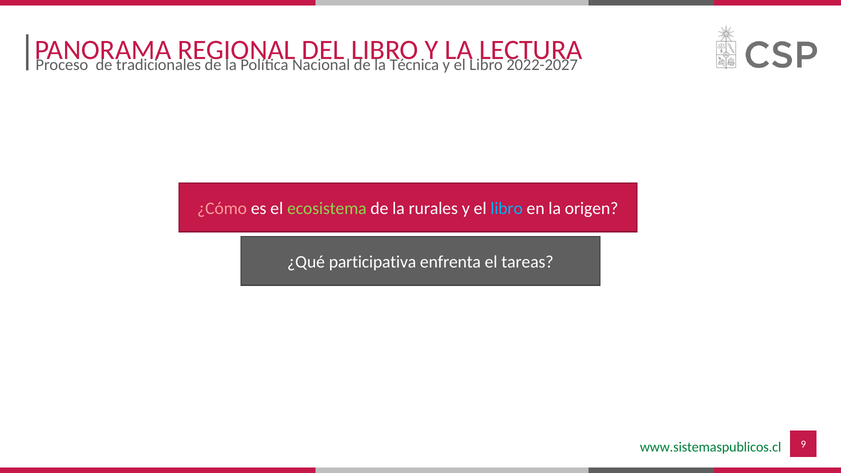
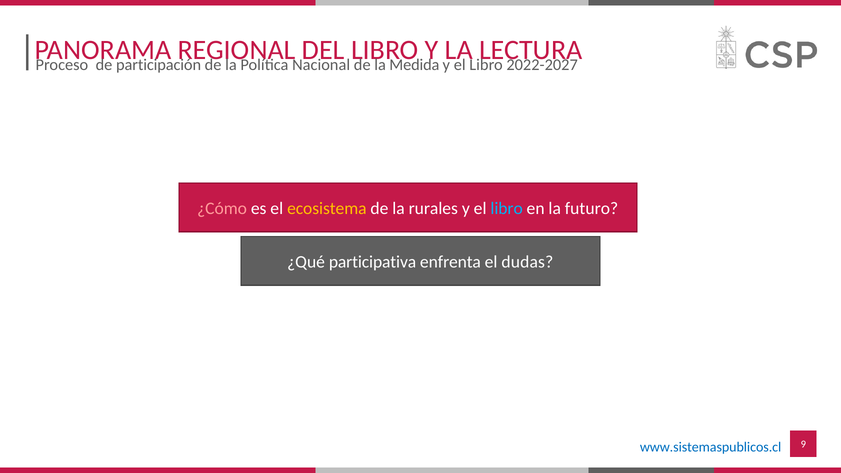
tradicionales: tradicionales -> participación
Técnica: Técnica -> Medida
ecosistema colour: light green -> yellow
origen: origen -> futuro
tareas: tareas -> dudas
www.sistemaspublicos.cl colour: green -> blue
